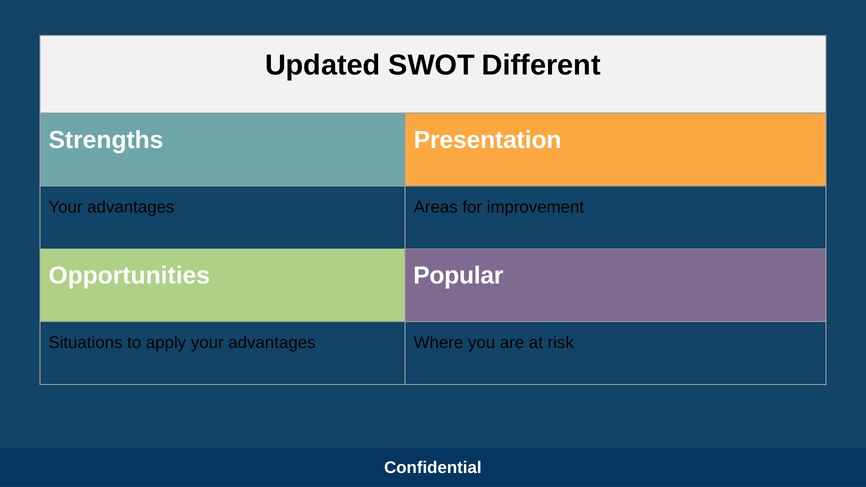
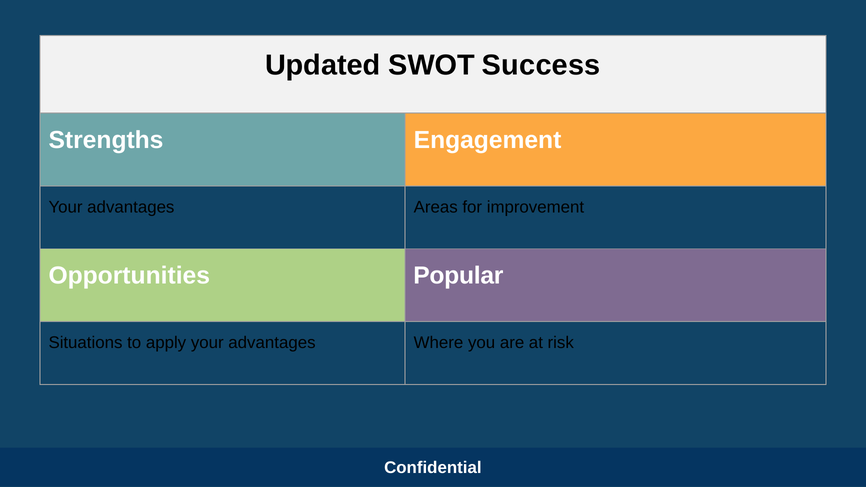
Different: Different -> Success
Presentation: Presentation -> Engagement
